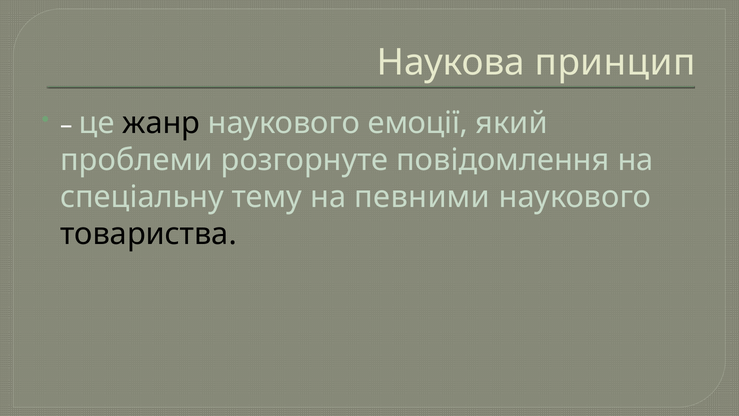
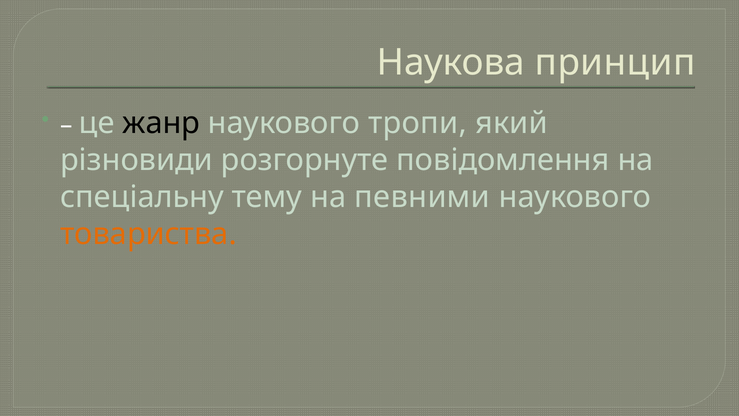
емоції: емоції -> тропи
проблеми: проблеми -> різновиди
товариства colour: black -> orange
